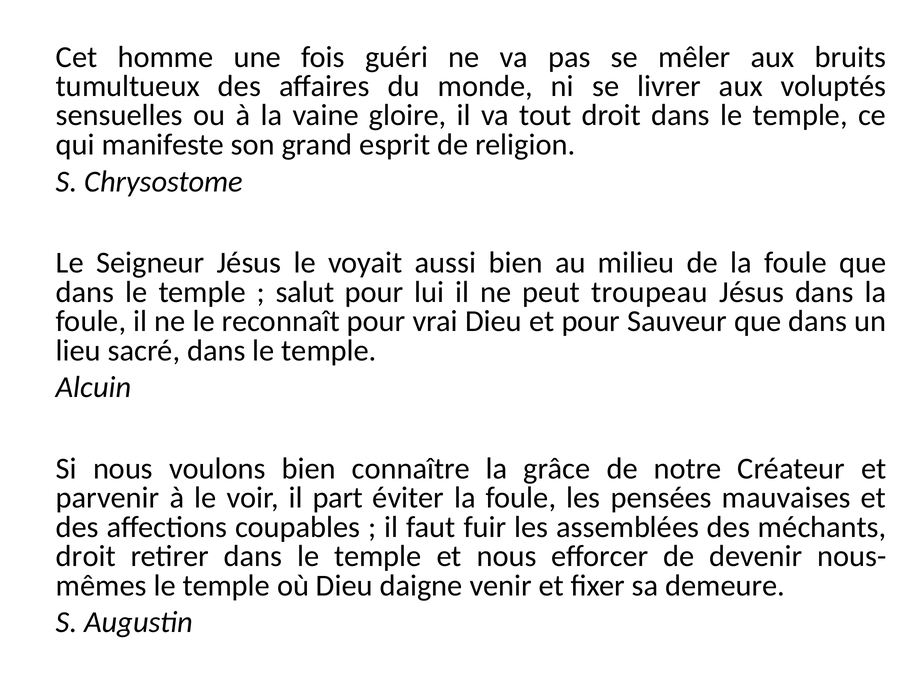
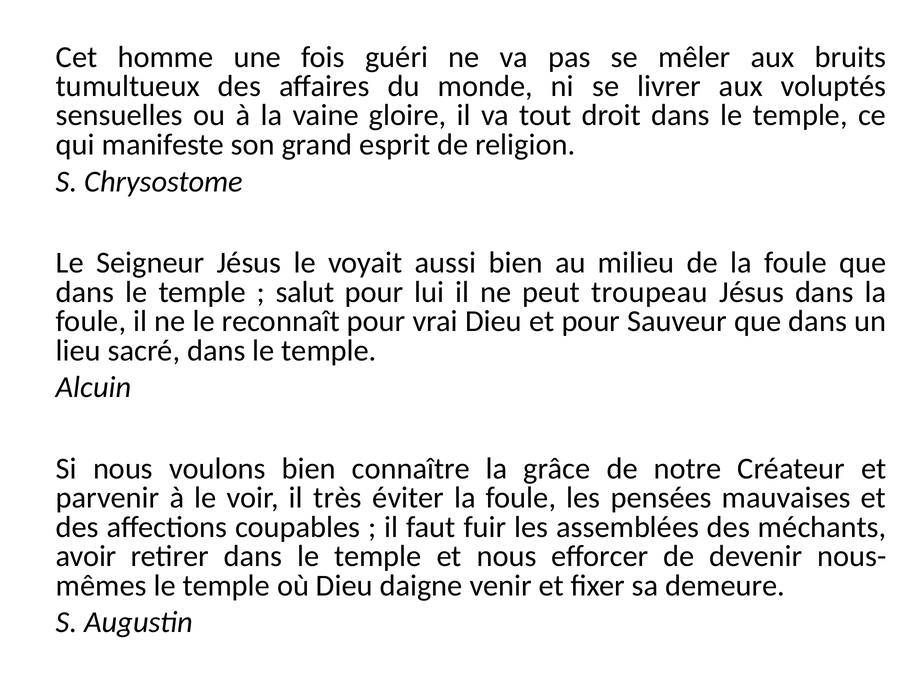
part: part -> très
droit at (86, 557): droit -> avoir
